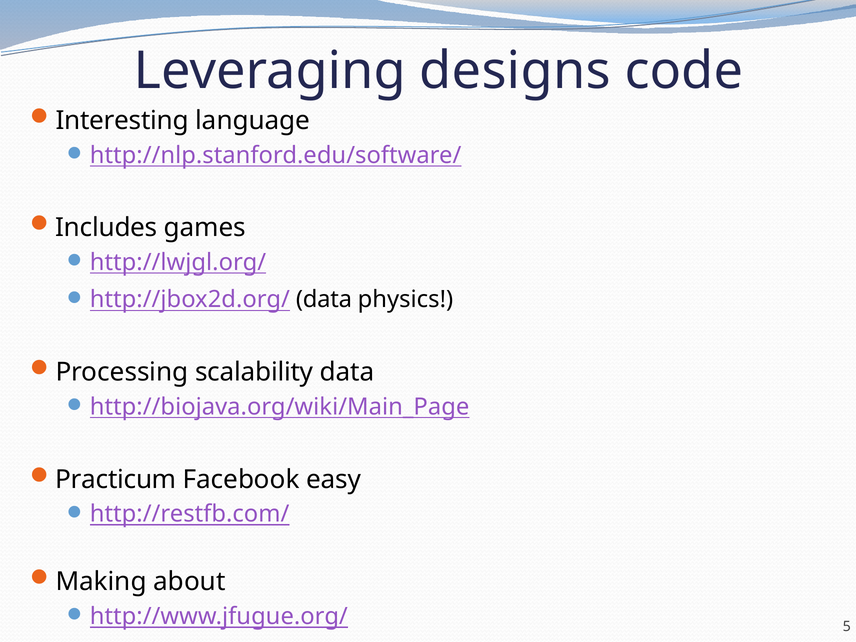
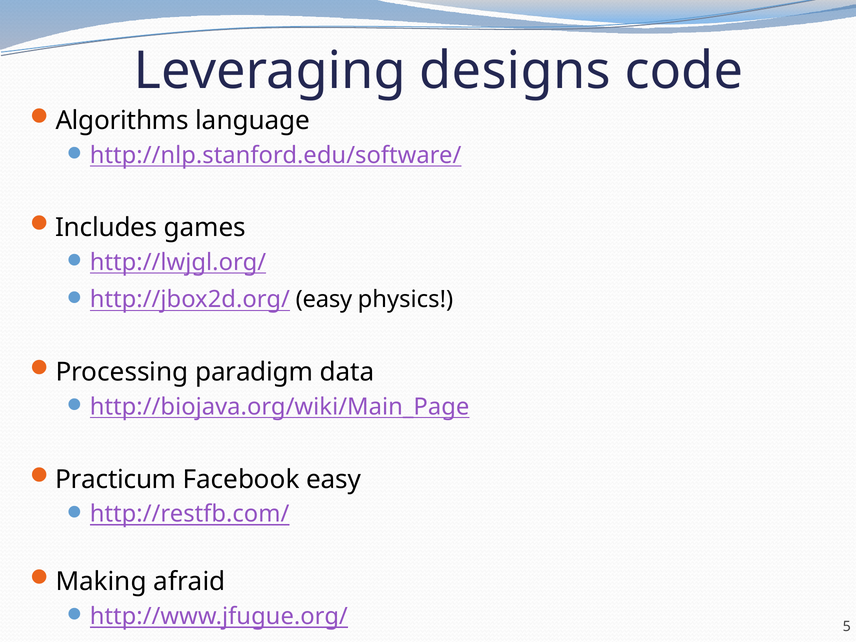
Interesting: Interesting -> Algorithms
data at (324, 300): data -> easy
scalability: scalability -> paradigm
about: about -> afraid
